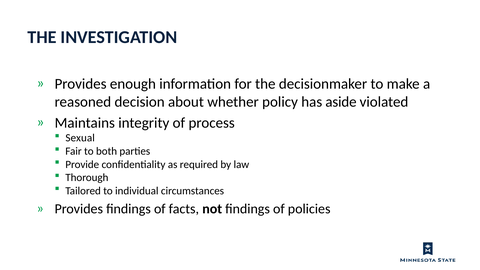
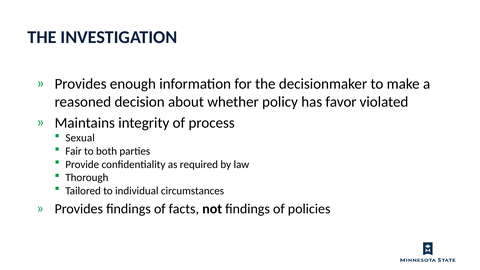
aside: aside -> favor
